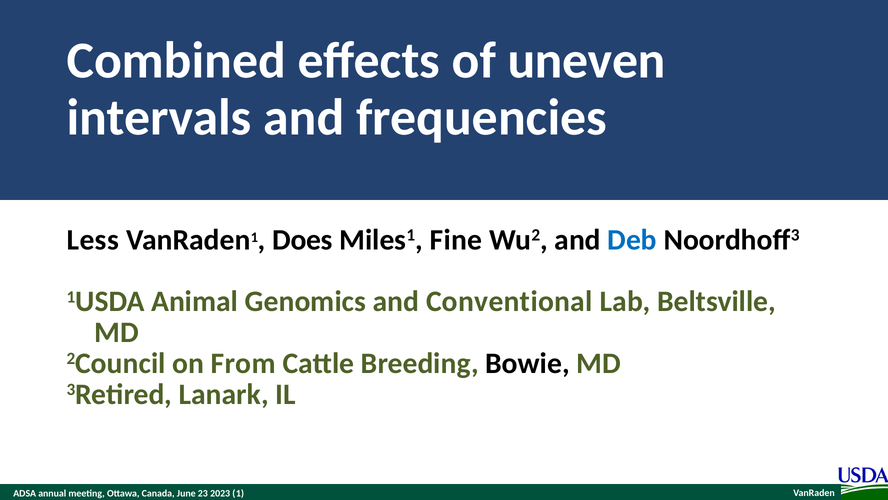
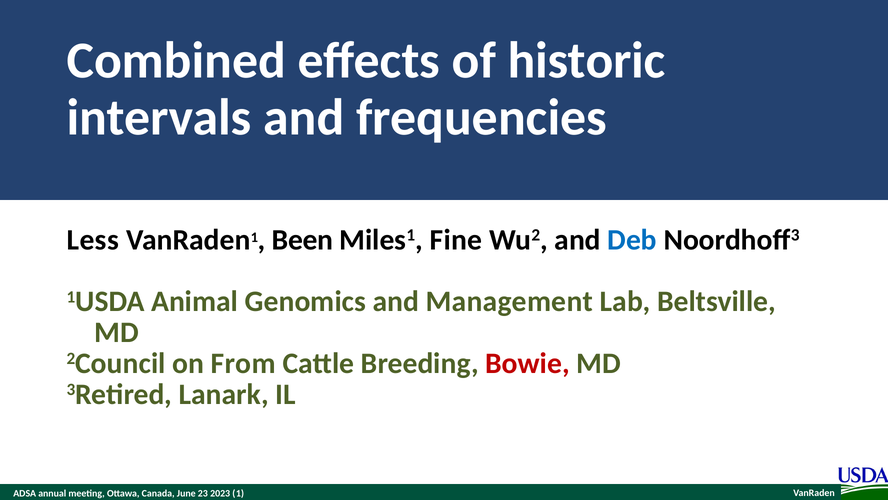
uneven: uneven -> historic
Does: Does -> Been
Conventional: Conventional -> Management
Bowie colour: black -> red
